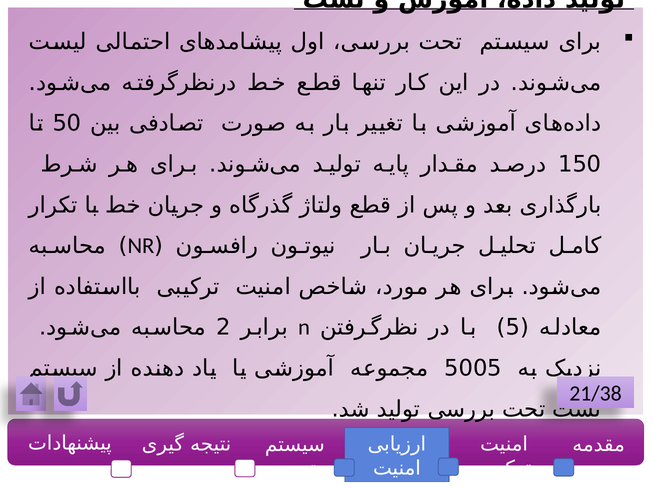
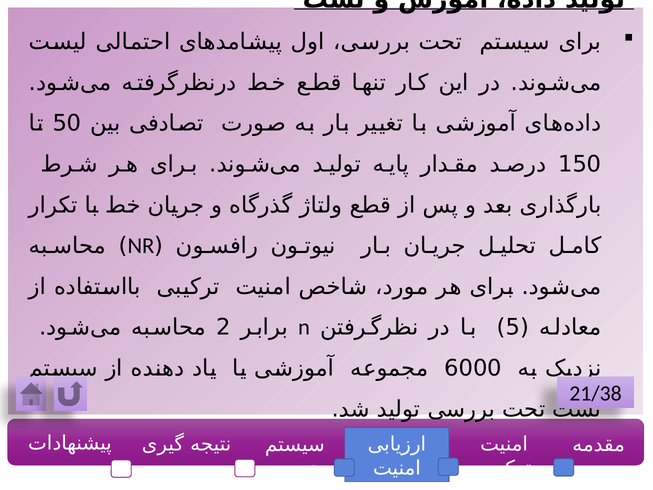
5005: 5005 -> 6000
